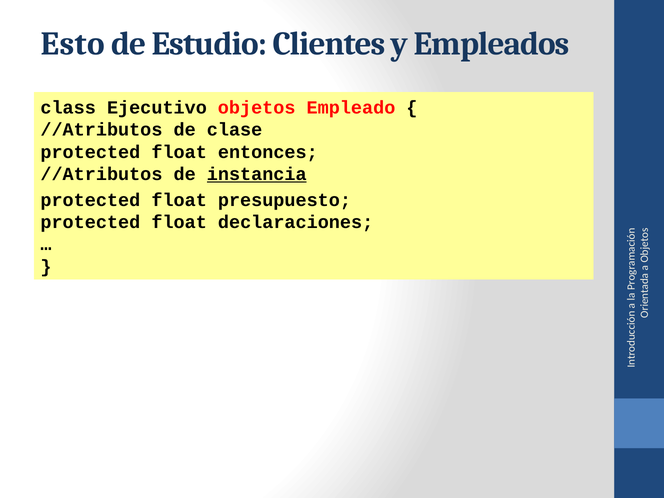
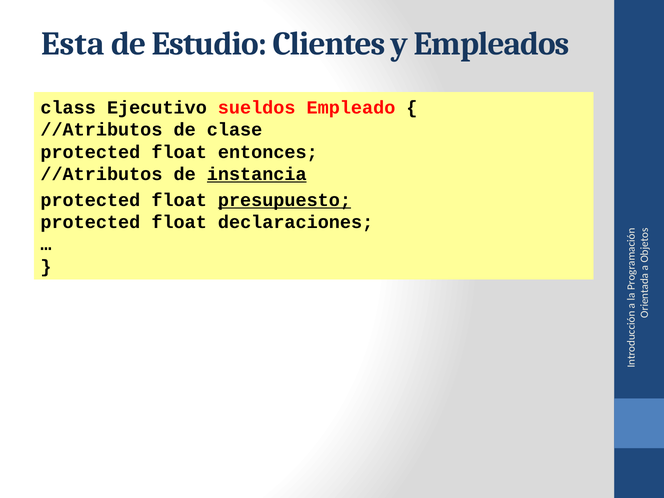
Esto: Esto -> Esta
objetos: objetos -> sueldos
presupuesto underline: none -> present
